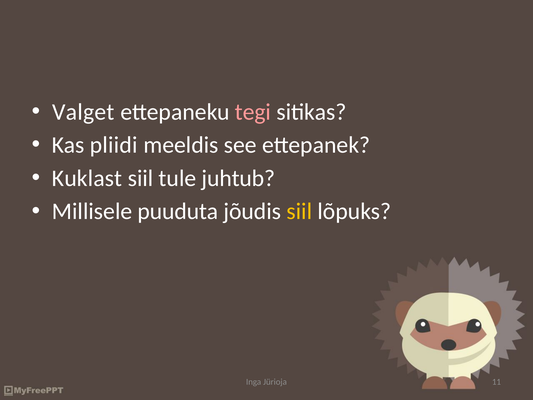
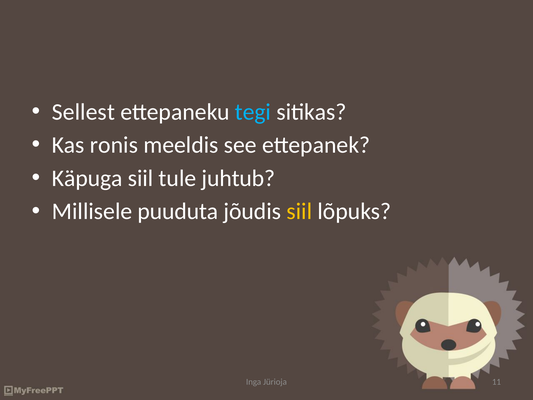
Valget: Valget -> Sellest
tegi colour: pink -> light blue
pliidi: pliidi -> ronis
Kuklast: Kuklast -> Käpuga
